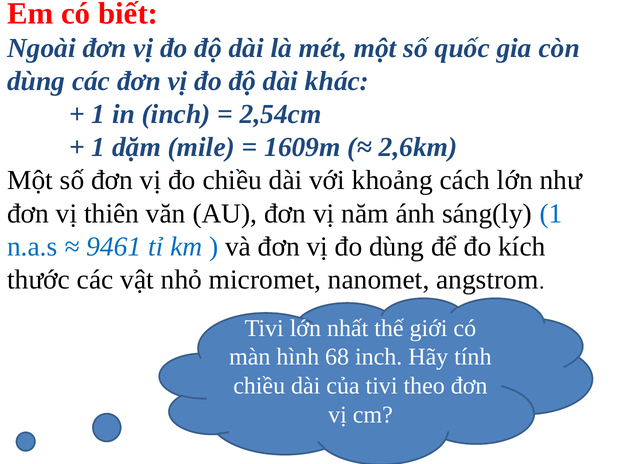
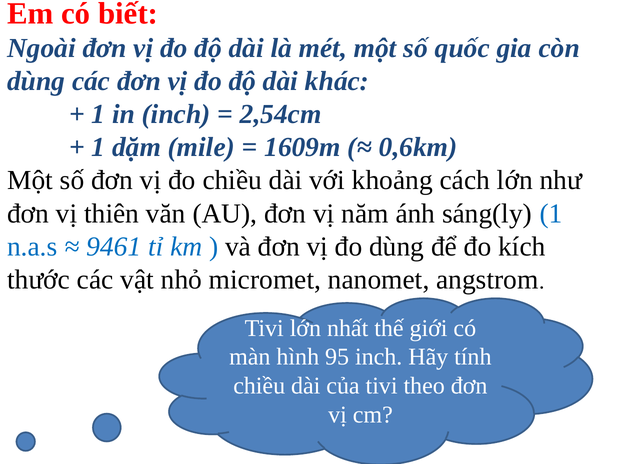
2,6km: 2,6km -> 0,6km
68: 68 -> 95
